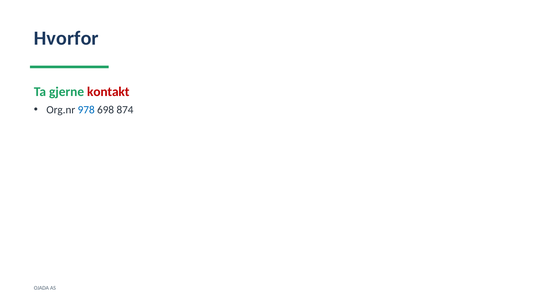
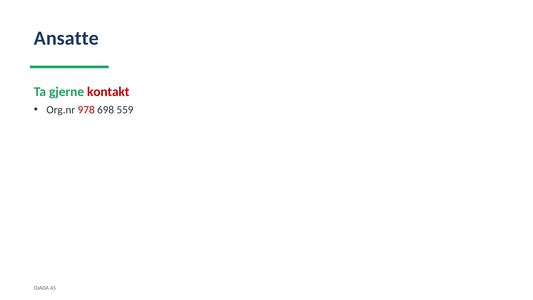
Hvorfor: Hvorfor -> Ansatte
978 colour: blue -> red
874: 874 -> 559
